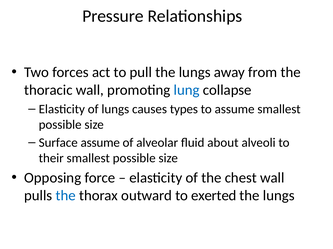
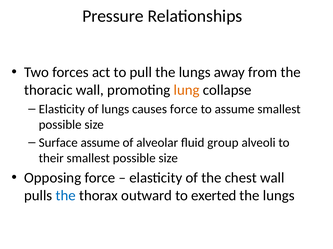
lung colour: blue -> orange
causes types: types -> force
about: about -> group
